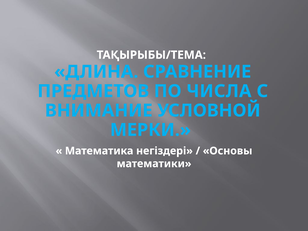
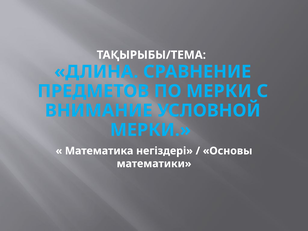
ПО ЧИСЛА: ЧИСЛА -> МЕРКИ
